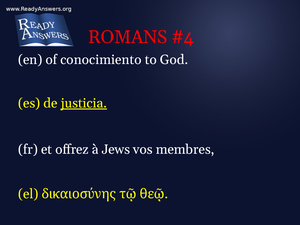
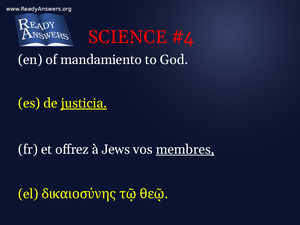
ROMANS: ROMANS -> SCIENCE
conocimiento: conocimiento -> mandamiento
membres underline: none -> present
